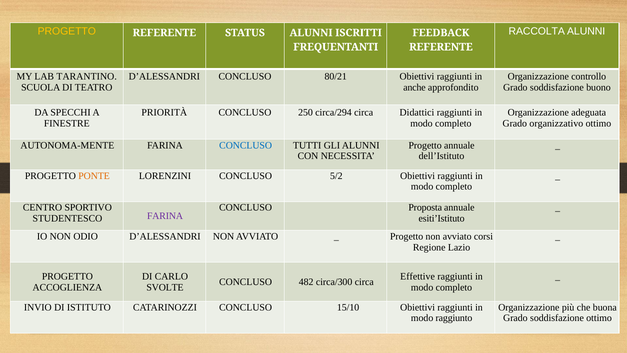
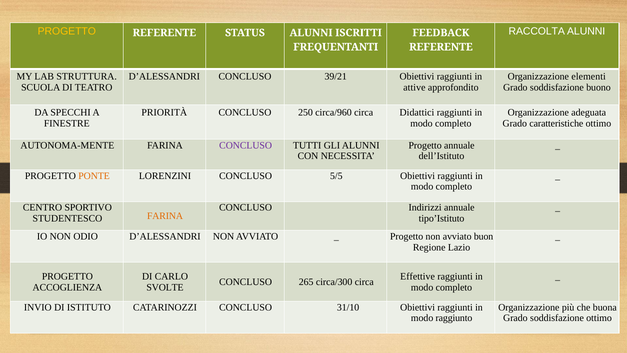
TARANTINO: TARANTINO -> STRUTTURA
80/21: 80/21 -> 39/21
controllo: controllo -> elementi
anche: anche -> attive
circa/294: circa/294 -> circa/960
organizzativo: organizzativo -> caratteristiche
CONCLUSO at (246, 145) colour: blue -> purple
5/2: 5/2 -> 5/5
Proposta: Proposta -> Indirizzi
FARINA at (165, 216) colour: purple -> orange
esiti’Istituto: esiti’Istituto -> tipo’Istituto
corsi: corsi -> buon
482: 482 -> 265
15/10: 15/10 -> 31/10
